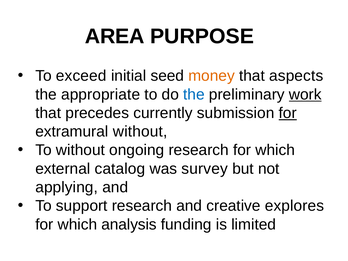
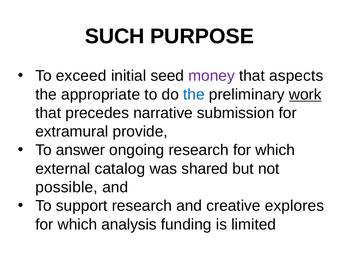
AREA: AREA -> SUCH
money colour: orange -> purple
currently: currently -> narrative
for at (288, 113) underline: present -> none
extramural without: without -> provide
To without: without -> answer
survey: survey -> shared
applying: applying -> possible
